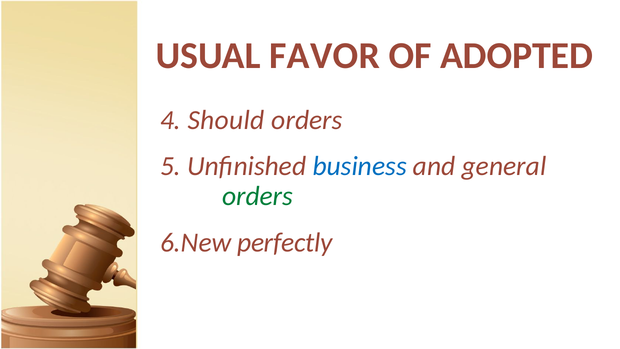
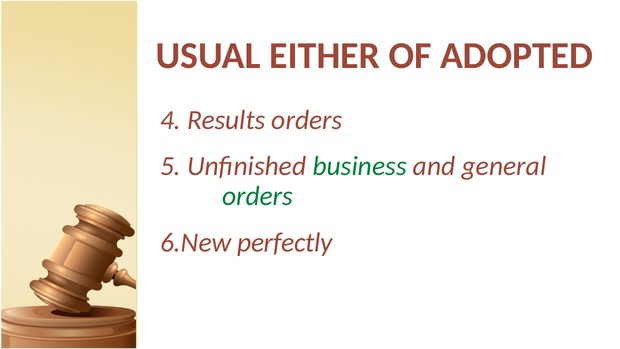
FAVOR: FAVOR -> EITHER
Should: Should -> Results
business colour: blue -> green
